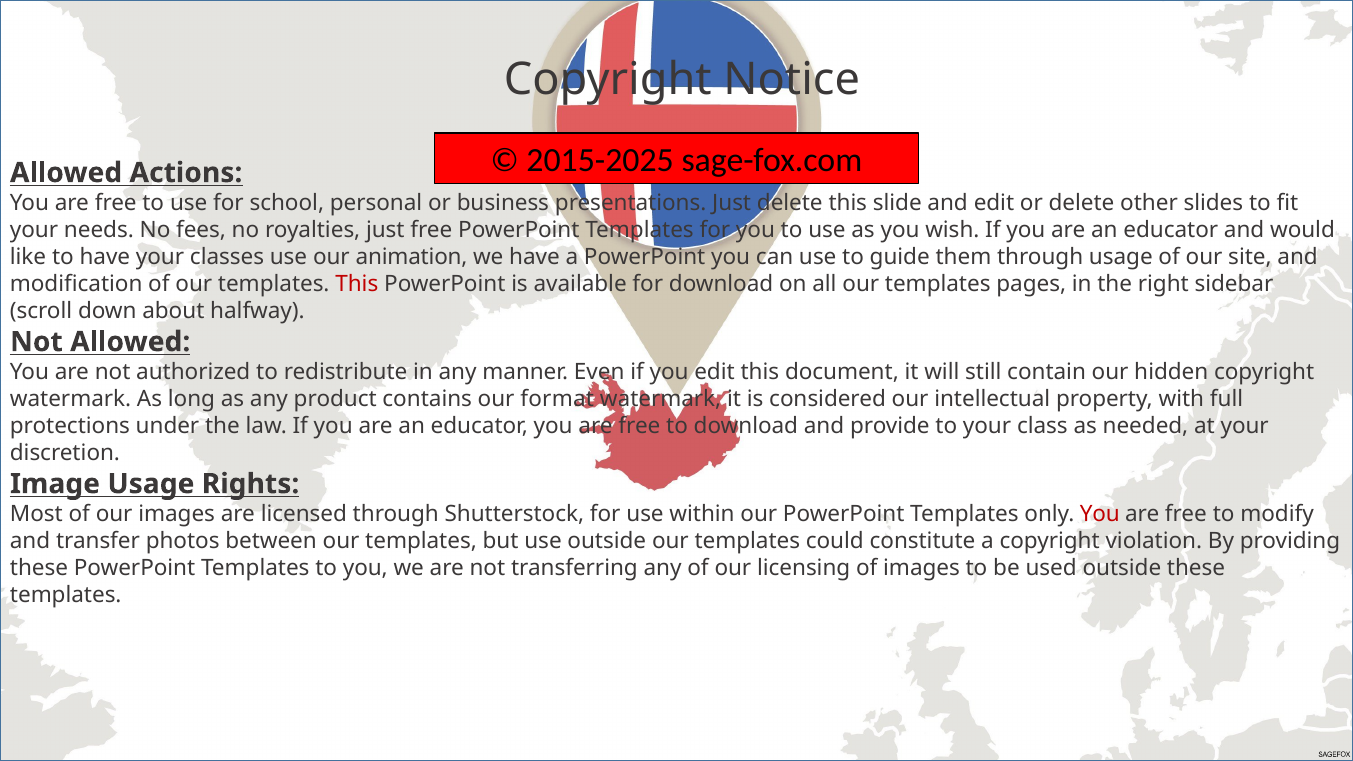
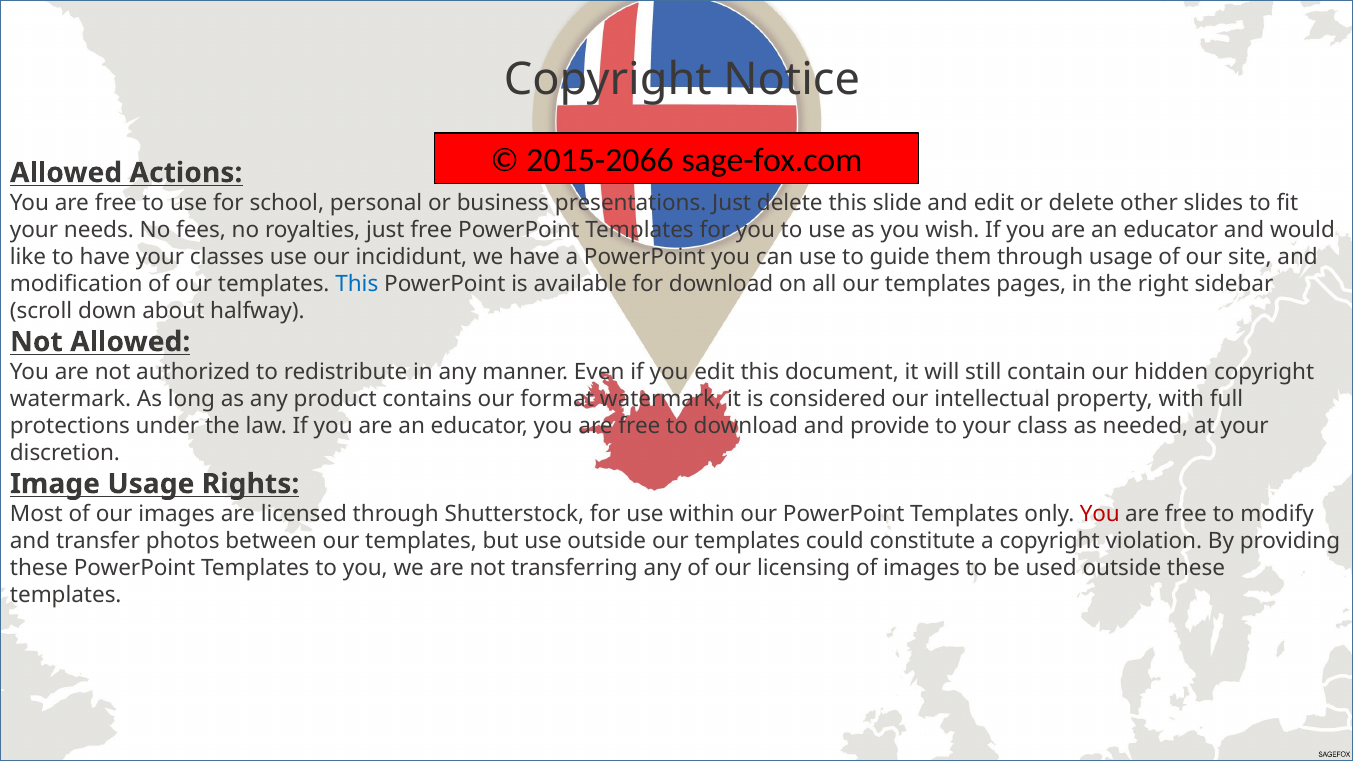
2015-2025: 2015-2025 -> 2015-2066
animation: animation -> incididunt
This at (357, 284) colour: red -> blue
